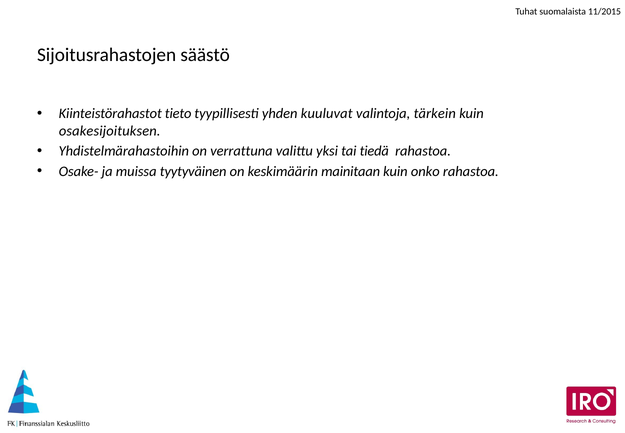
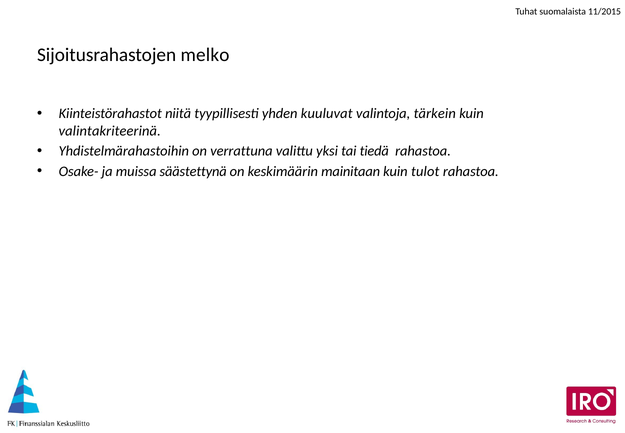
säästö: säästö -> melko
tieto: tieto -> niitä
osakesijoituksen: osakesijoituksen -> valintakriteerinä
tyytyväinen: tyytyväinen -> säästettynä
onko: onko -> tulot
